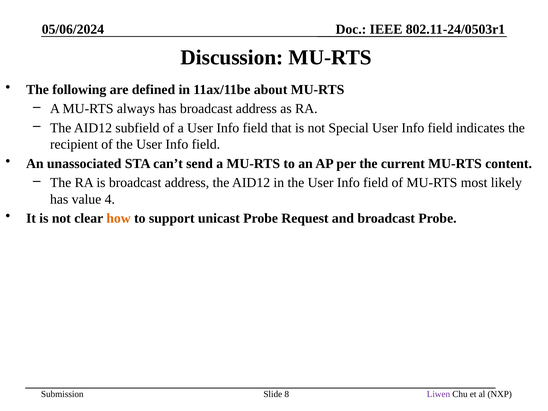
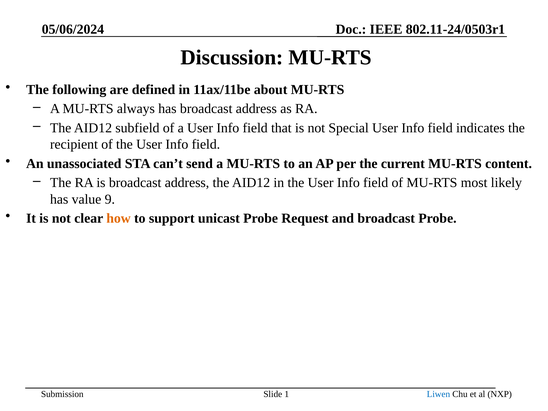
4: 4 -> 9
8: 8 -> 1
Liwen colour: purple -> blue
